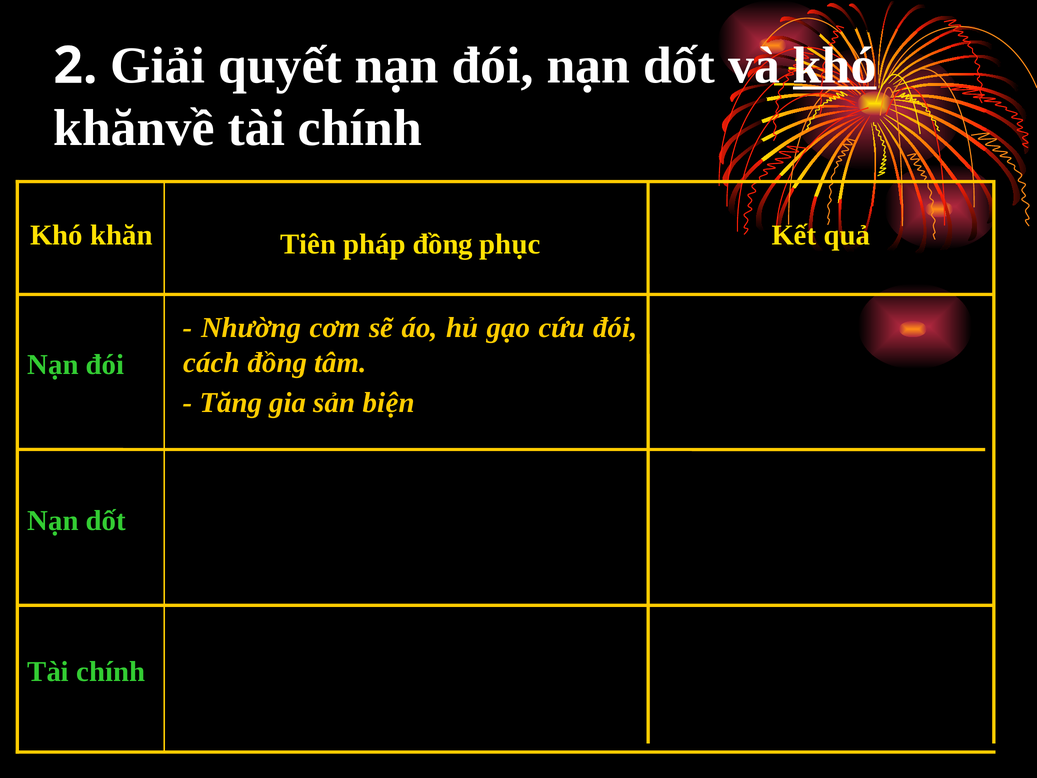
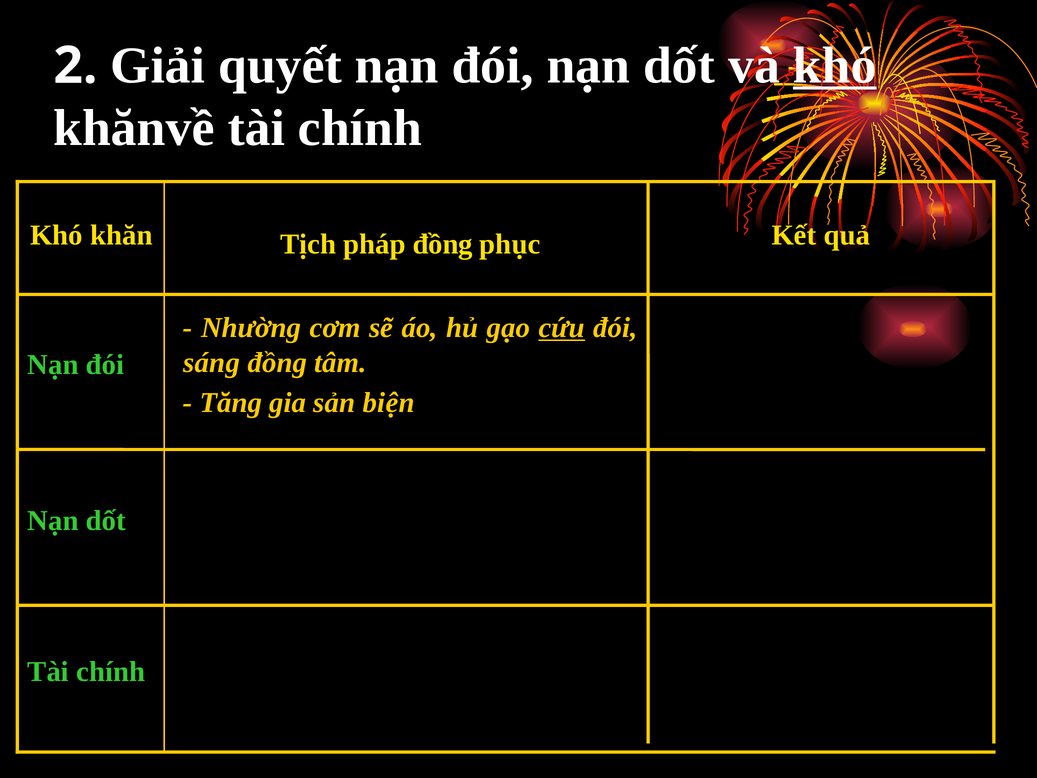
Tiên: Tiên -> Tịch
cứu underline: none -> present
cách: cách -> sáng
